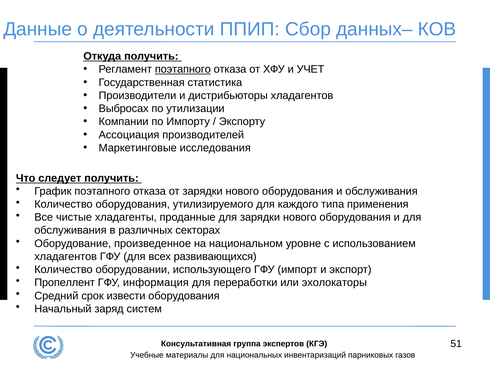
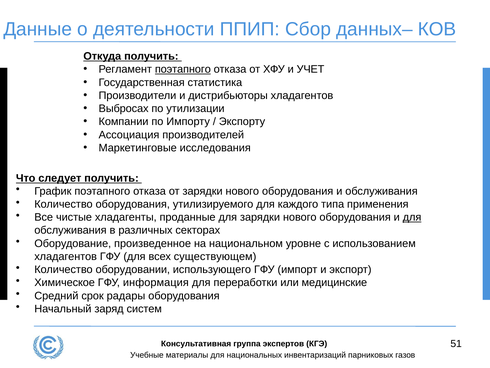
для at (412, 217) underline: none -> present
развивающихся: развивающихся -> существующем
Пропеллент: Пропеллент -> Химическое
эхолокаторы: эхолокаторы -> медицинские
извести: извести -> радары
